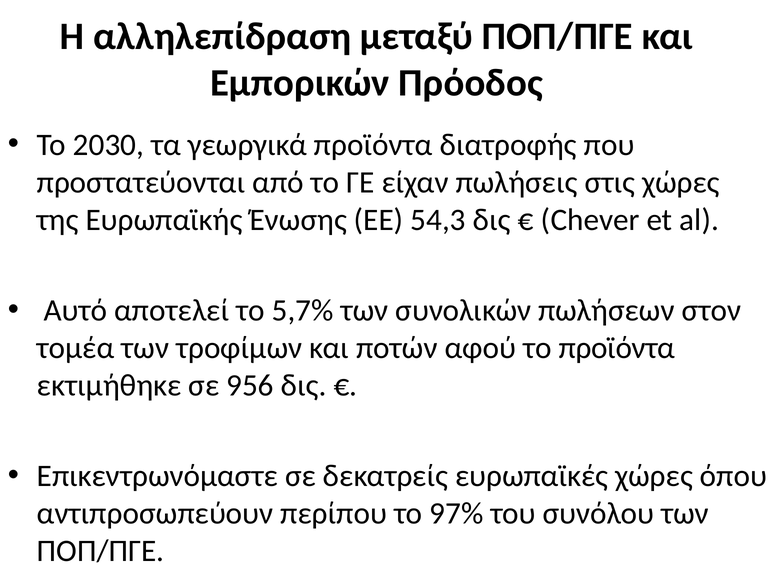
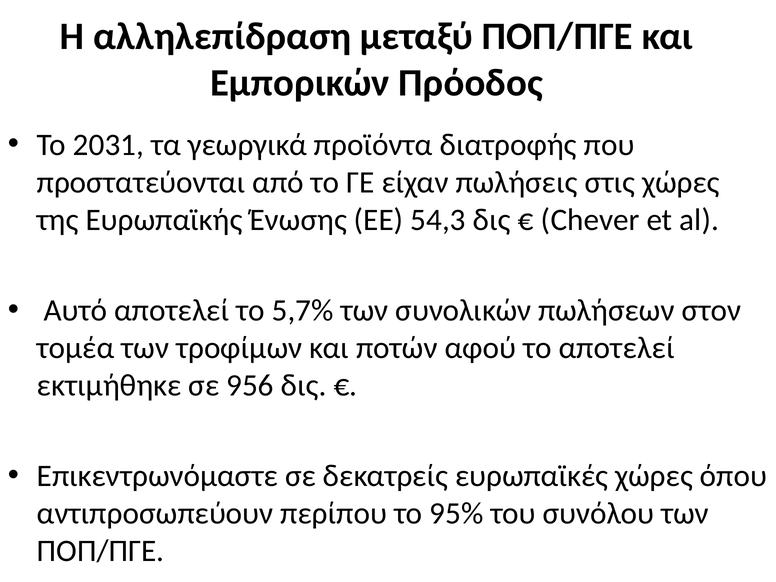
2030: 2030 -> 2031
το προϊόντα: προϊόντα -> αποτελεί
97%: 97% -> 95%
